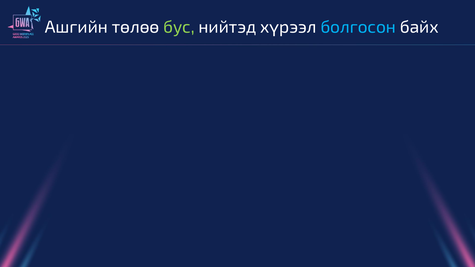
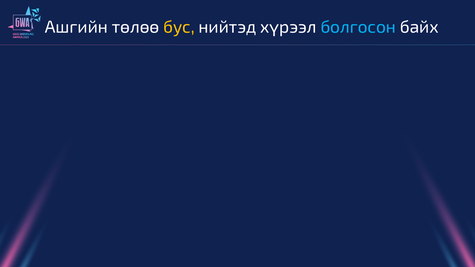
бус colour: light green -> yellow
